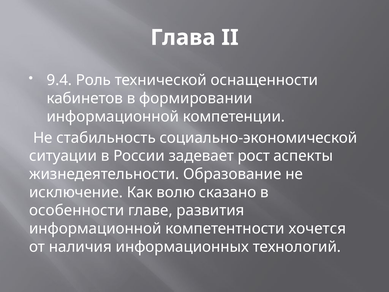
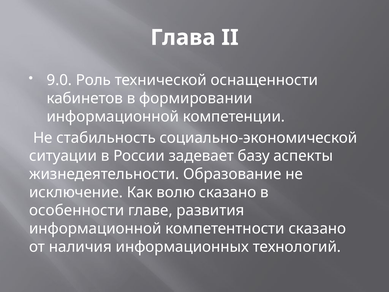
9.4: 9.4 -> 9.0
рост: рост -> базу
компетентности хочется: хочется -> сказано
